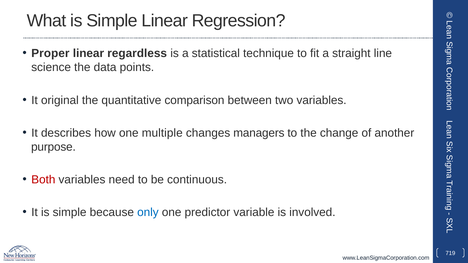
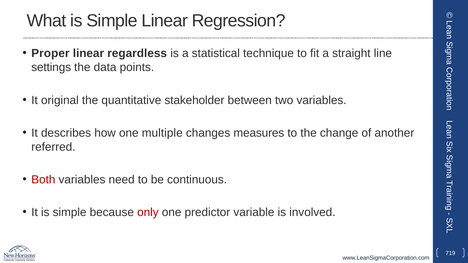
science: science -> settings
comparison: comparison -> stakeholder
managers: managers -> measures
purpose: purpose -> referred
only colour: blue -> red
